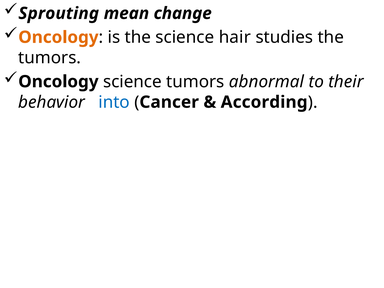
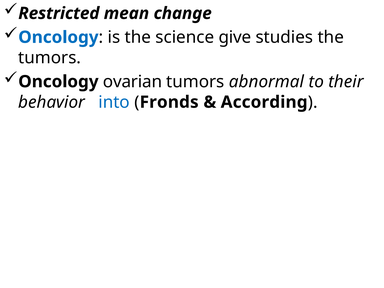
Sprouting: Sprouting -> Restricted
Oncology at (58, 37) colour: orange -> blue
hair: hair -> give
Oncology science: science -> ovarian
Cancer: Cancer -> Fronds
